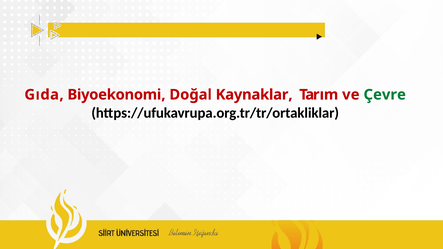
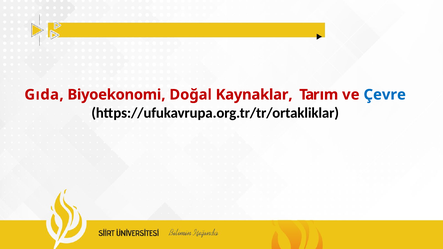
Çevre colour: green -> blue
